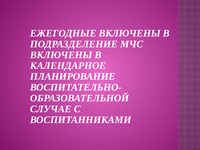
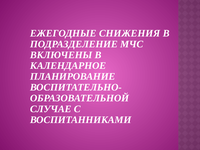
ЕЖЕГОДНЫЕ ВКЛЮЧЕНЫ: ВКЛЮЧЕНЫ -> СНИЖЕНИЯ
